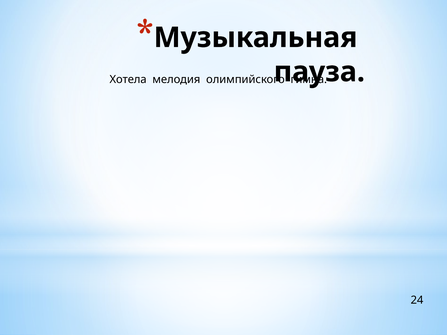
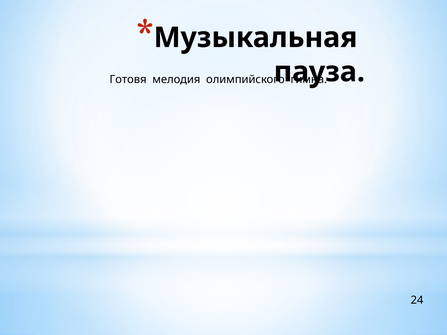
Хотела: Хотела -> Готовя
